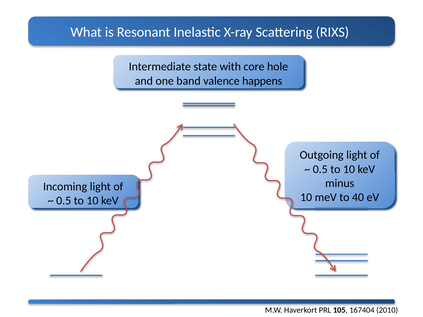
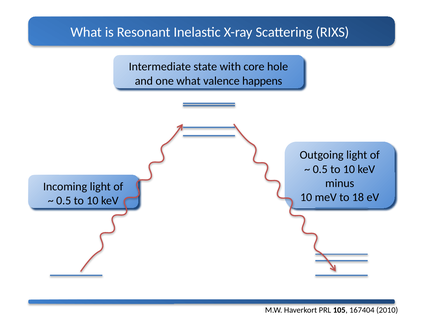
one band: band -> what
40: 40 -> 18
